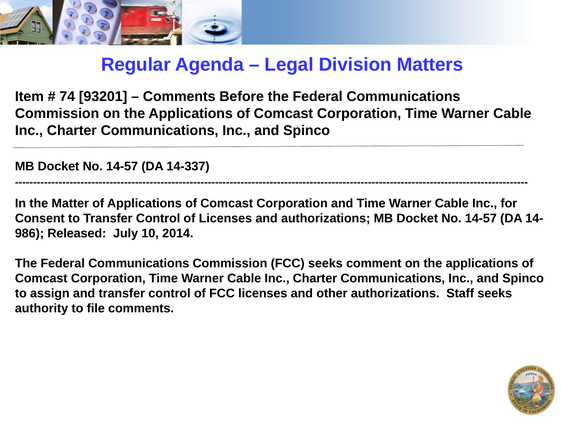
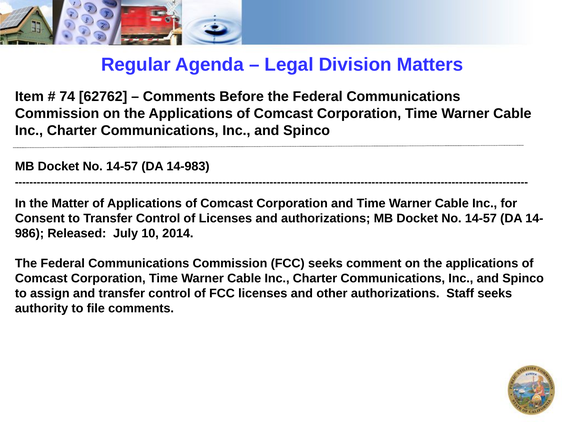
93201: 93201 -> 62762
14-337: 14-337 -> 14-983
